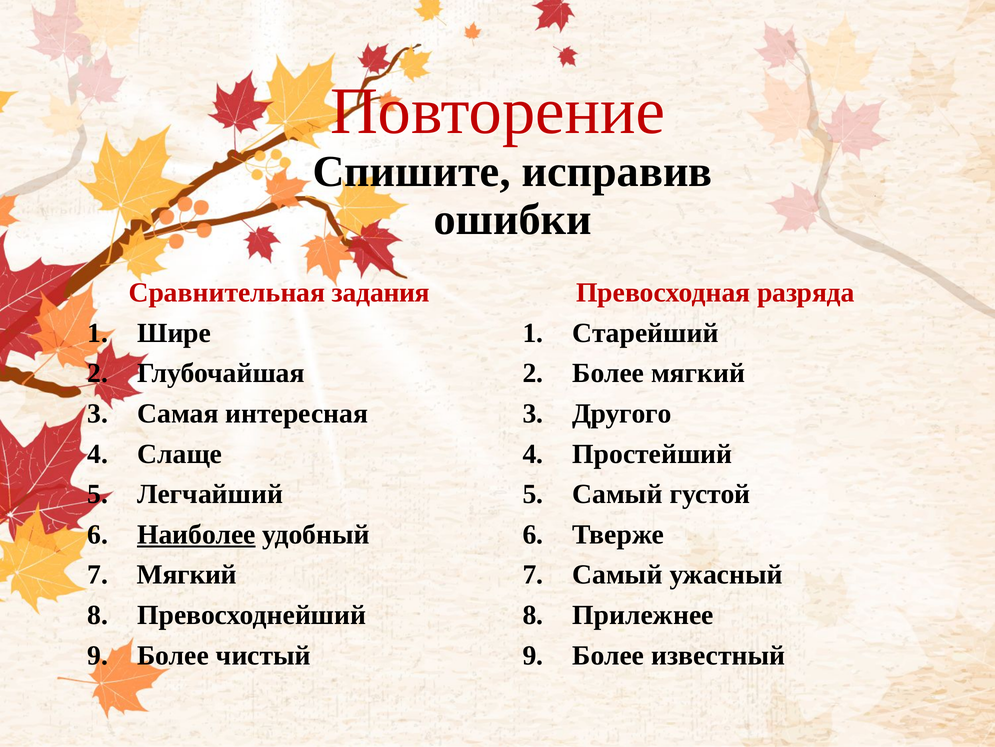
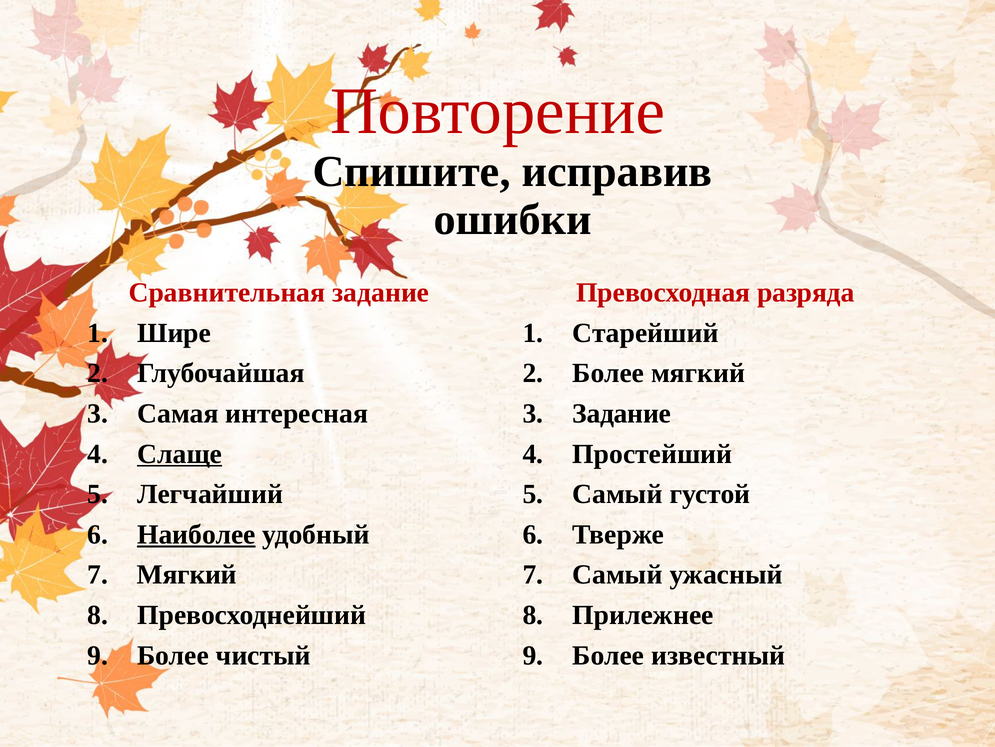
Сравнительная задания: задания -> задание
Другого at (622, 413): Другого -> Задание
Слаще underline: none -> present
